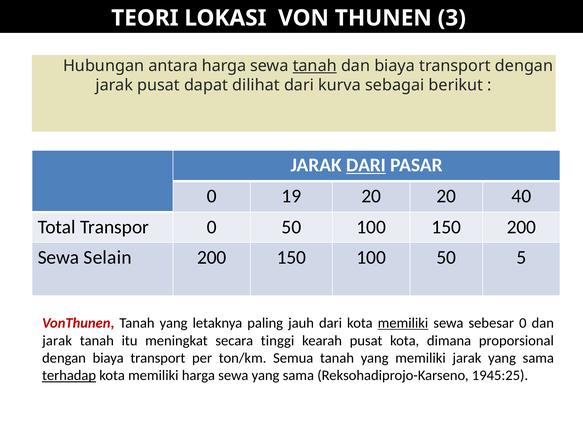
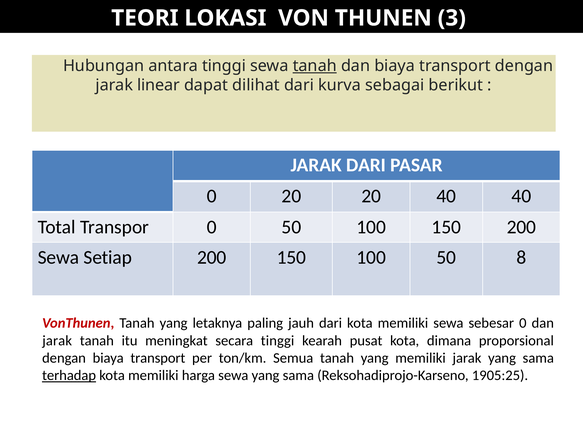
antara harga: harga -> tinggi
jarak pusat: pusat -> linear
DARI at (366, 165) underline: present -> none
0 19: 19 -> 20
20 20: 20 -> 40
Selain: Selain -> Setiap
5: 5 -> 8
memiliki at (403, 323) underline: present -> none
1945:25: 1945:25 -> 1905:25
